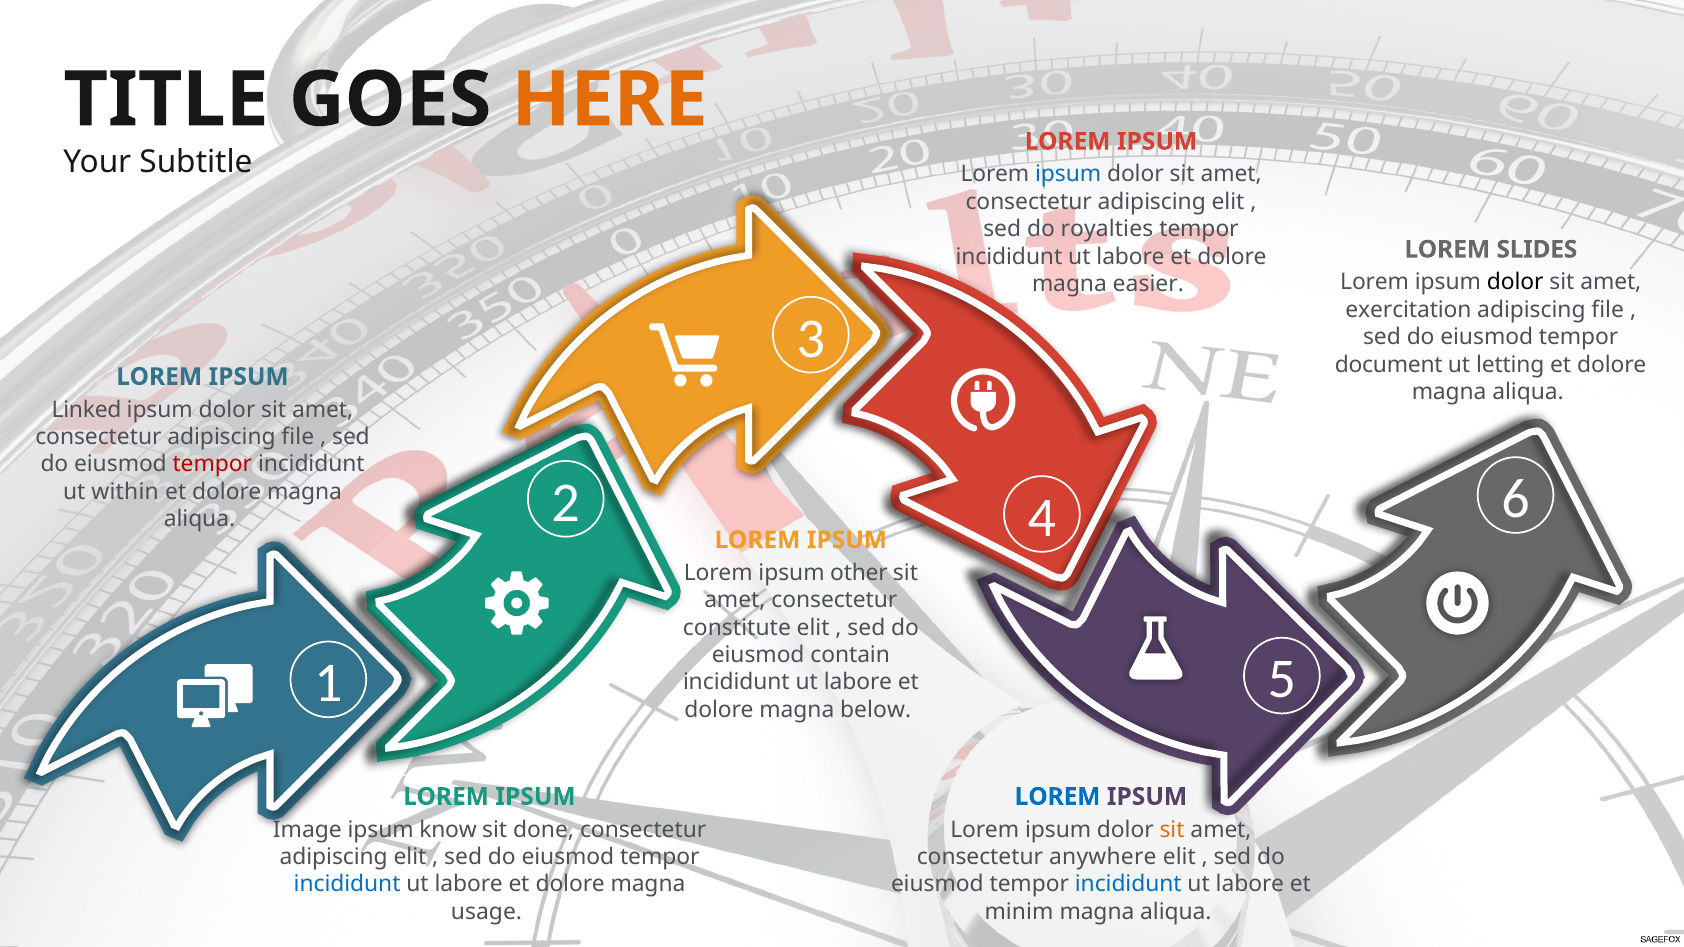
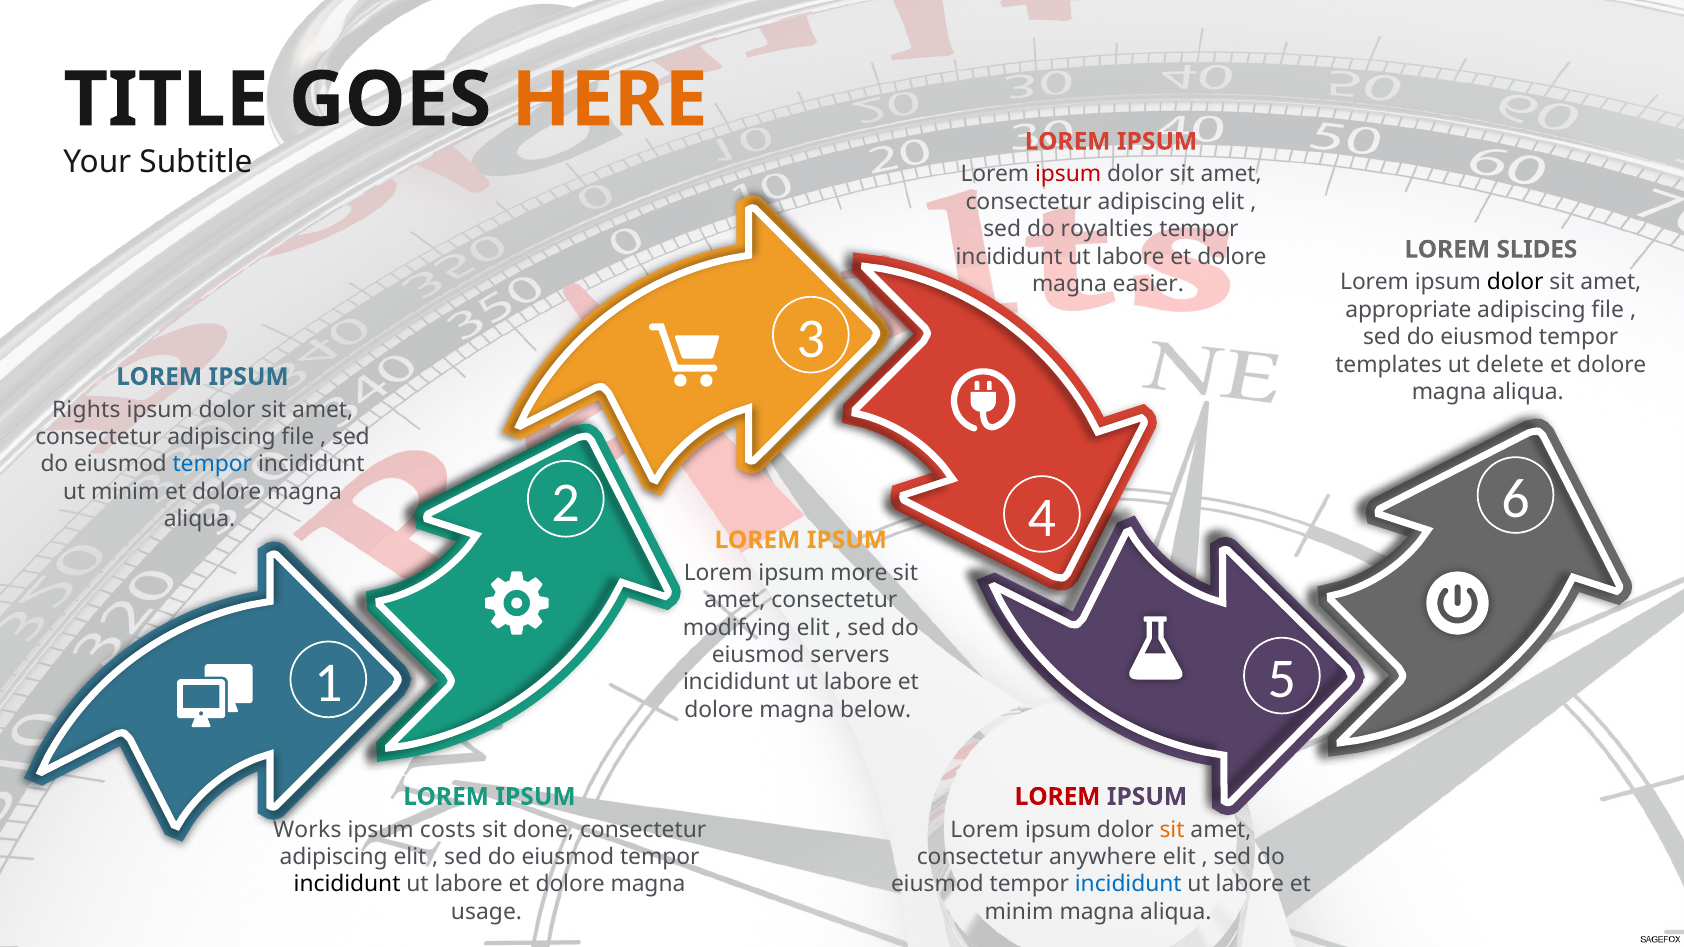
ipsum at (1068, 174) colour: blue -> red
exercitation: exercitation -> appropriate
document: document -> templates
letting: letting -> delete
Linked: Linked -> Rights
tempor at (212, 464) colour: red -> blue
ut within: within -> minim
other: other -> more
constitute: constitute -> modifying
contain: contain -> servers
LOREM at (1058, 797) colour: blue -> red
Image: Image -> Works
know: know -> costs
incididunt at (347, 885) colour: blue -> black
